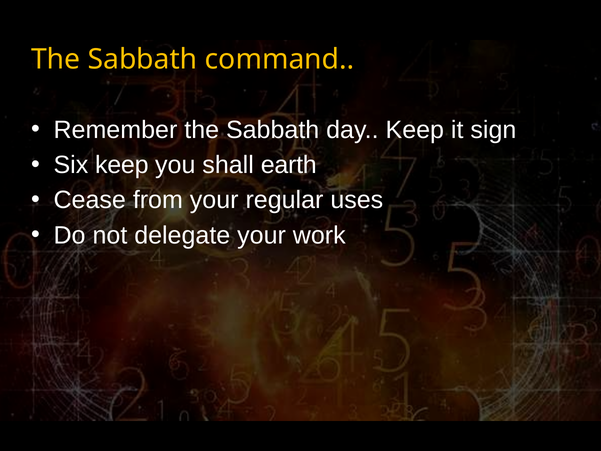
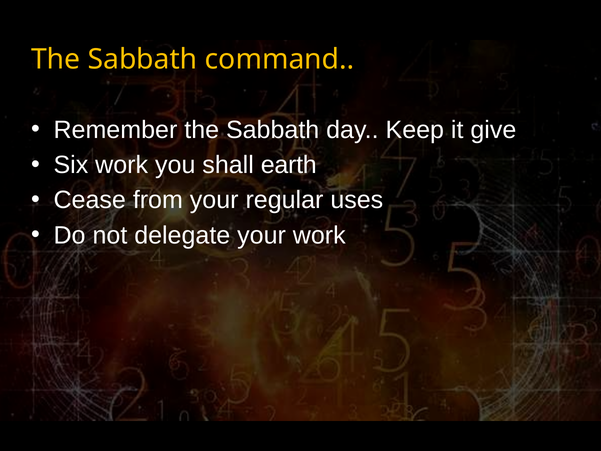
sign: sign -> give
Six keep: keep -> work
